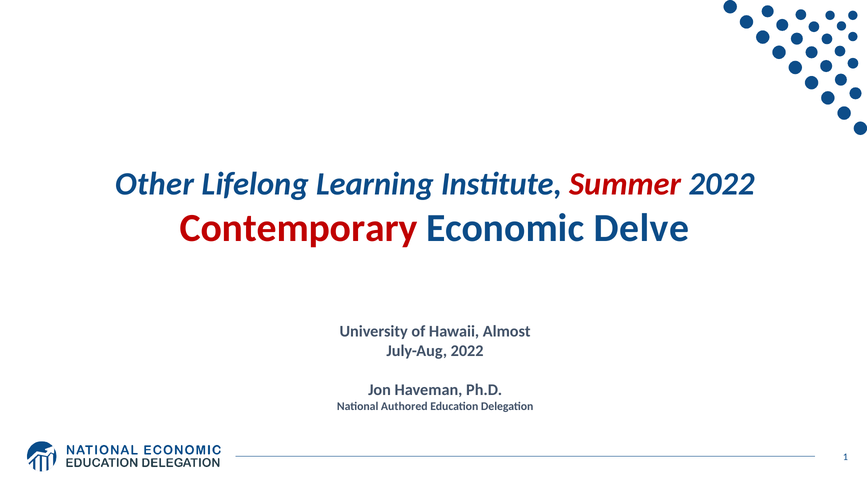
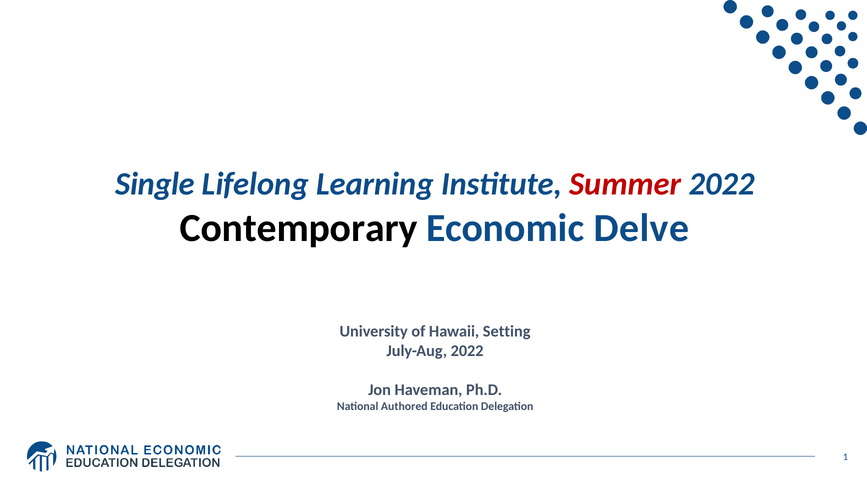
Other: Other -> Single
Contemporary colour: red -> black
Almost: Almost -> Setting
